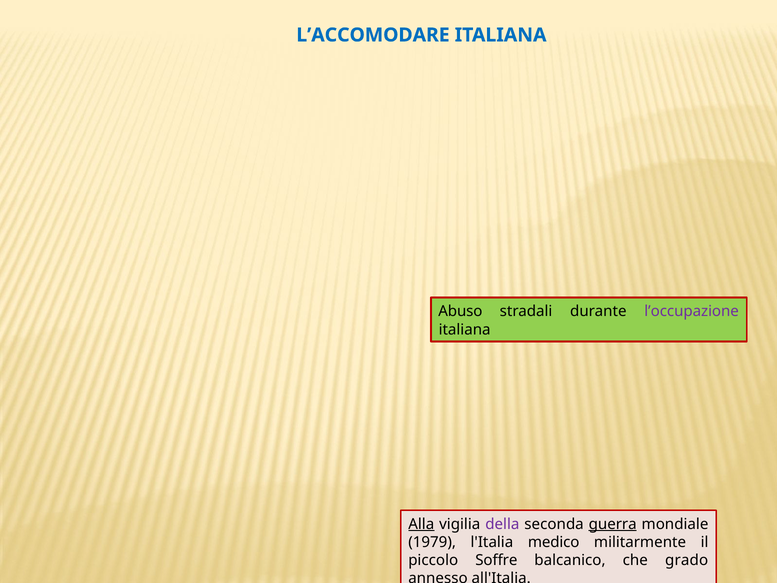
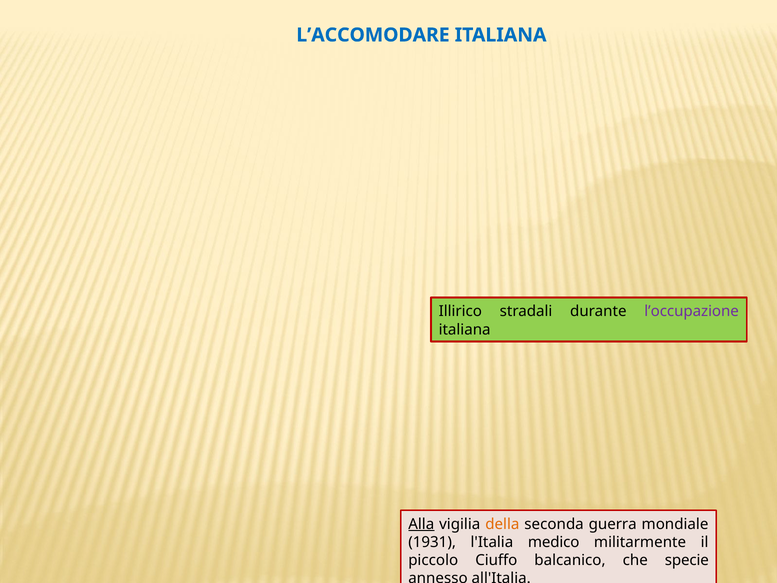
Abuso: Abuso -> Illirico
della colour: purple -> orange
guerra underline: present -> none
1979: 1979 -> 1931
Soffre: Soffre -> Ciuffo
grado: grado -> specie
